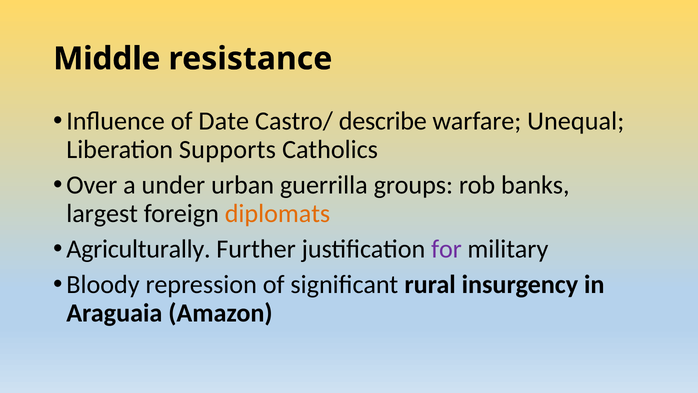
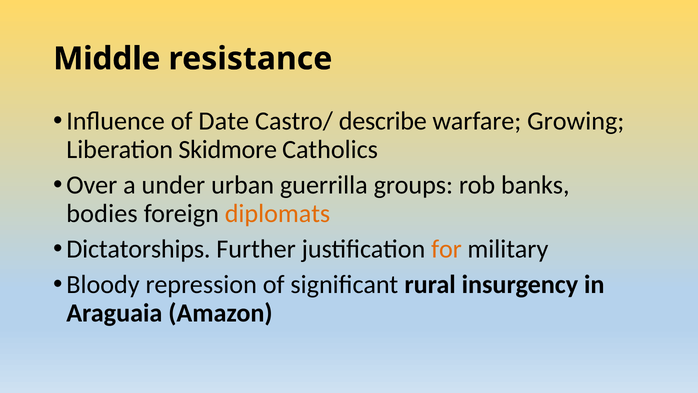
Unequal: Unequal -> Growing
Supports: Supports -> Skidmore
largest: largest -> bodies
Agriculturally: Agriculturally -> Dictatorships
for colour: purple -> orange
